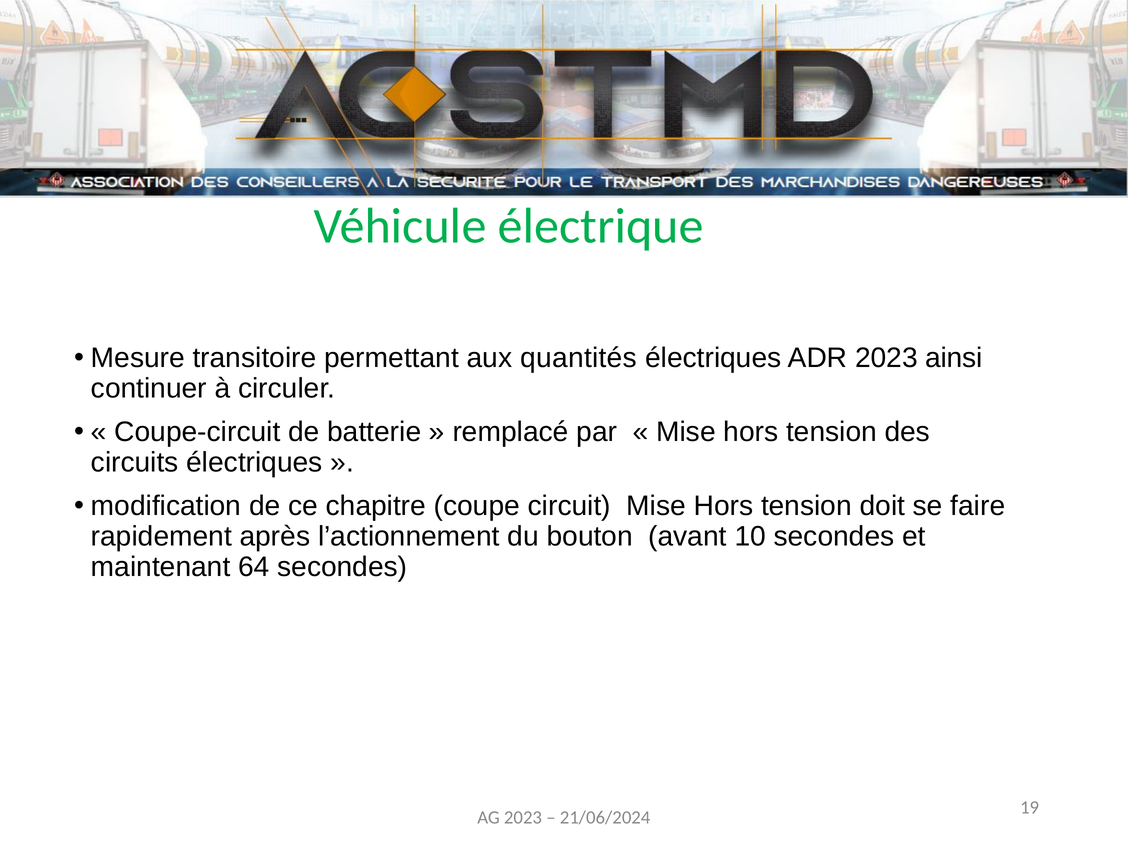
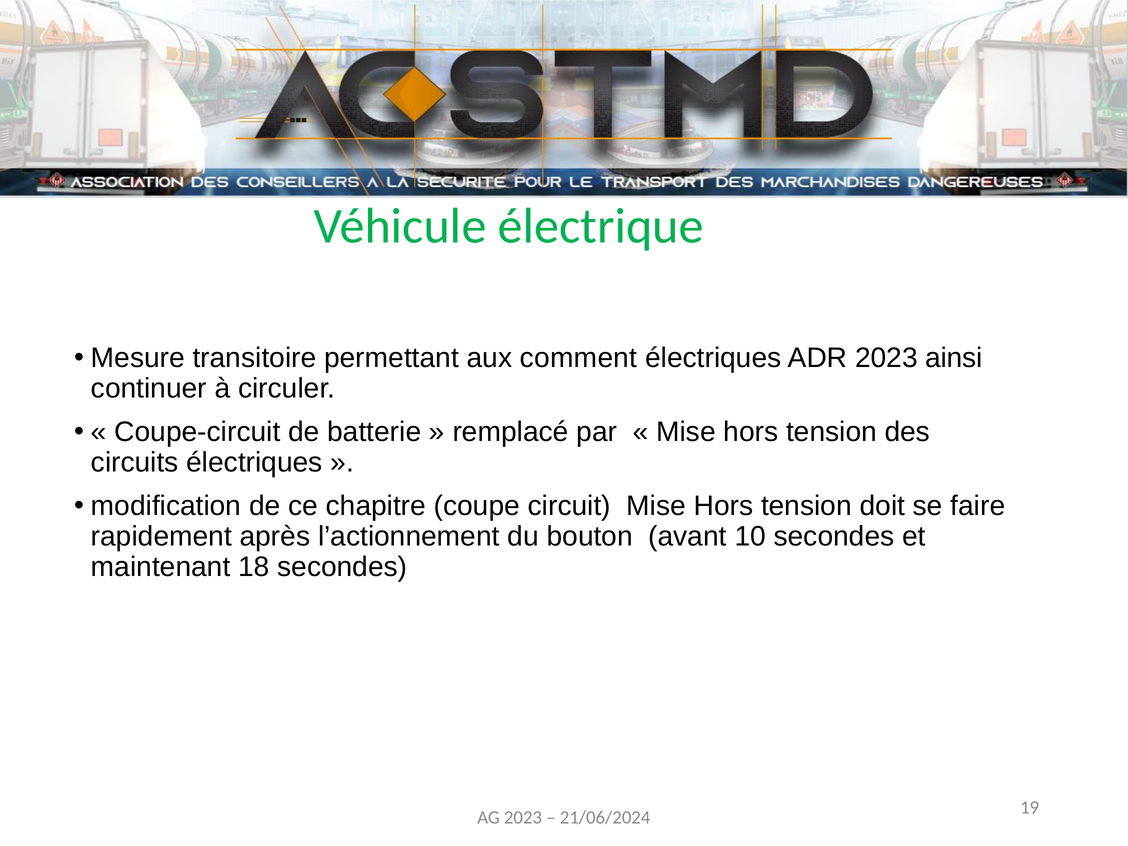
quantités: quantités -> comment
64: 64 -> 18
